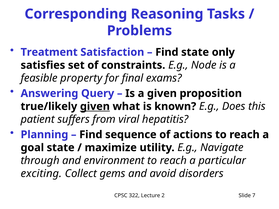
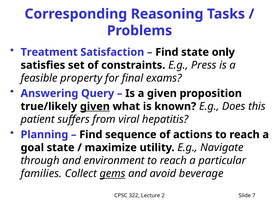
Node: Node -> Press
exciting: exciting -> families
gems underline: none -> present
disorders: disorders -> beverage
